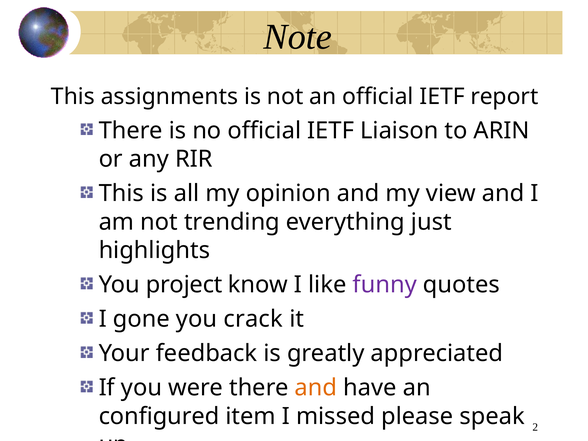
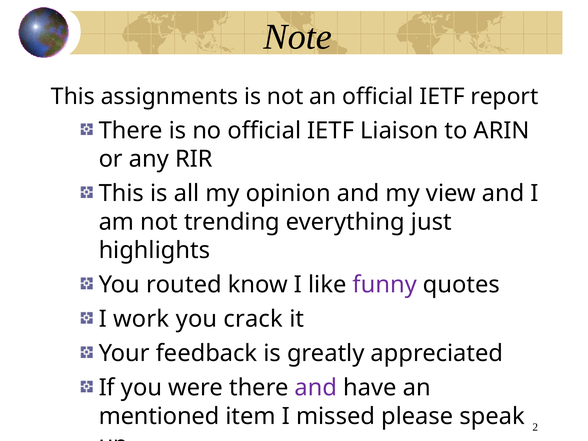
project: project -> routed
gone: gone -> work
and at (316, 388) colour: orange -> purple
configured: configured -> mentioned
